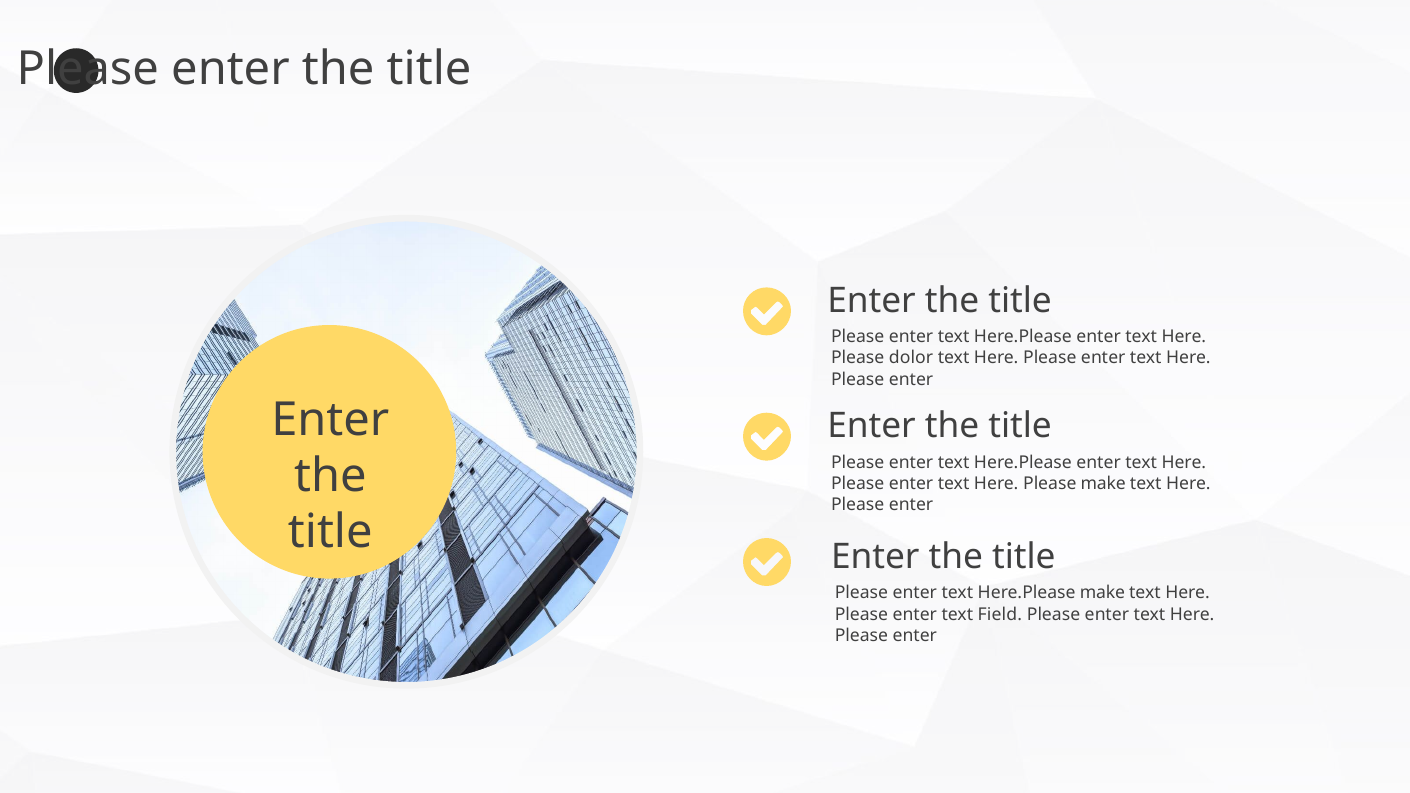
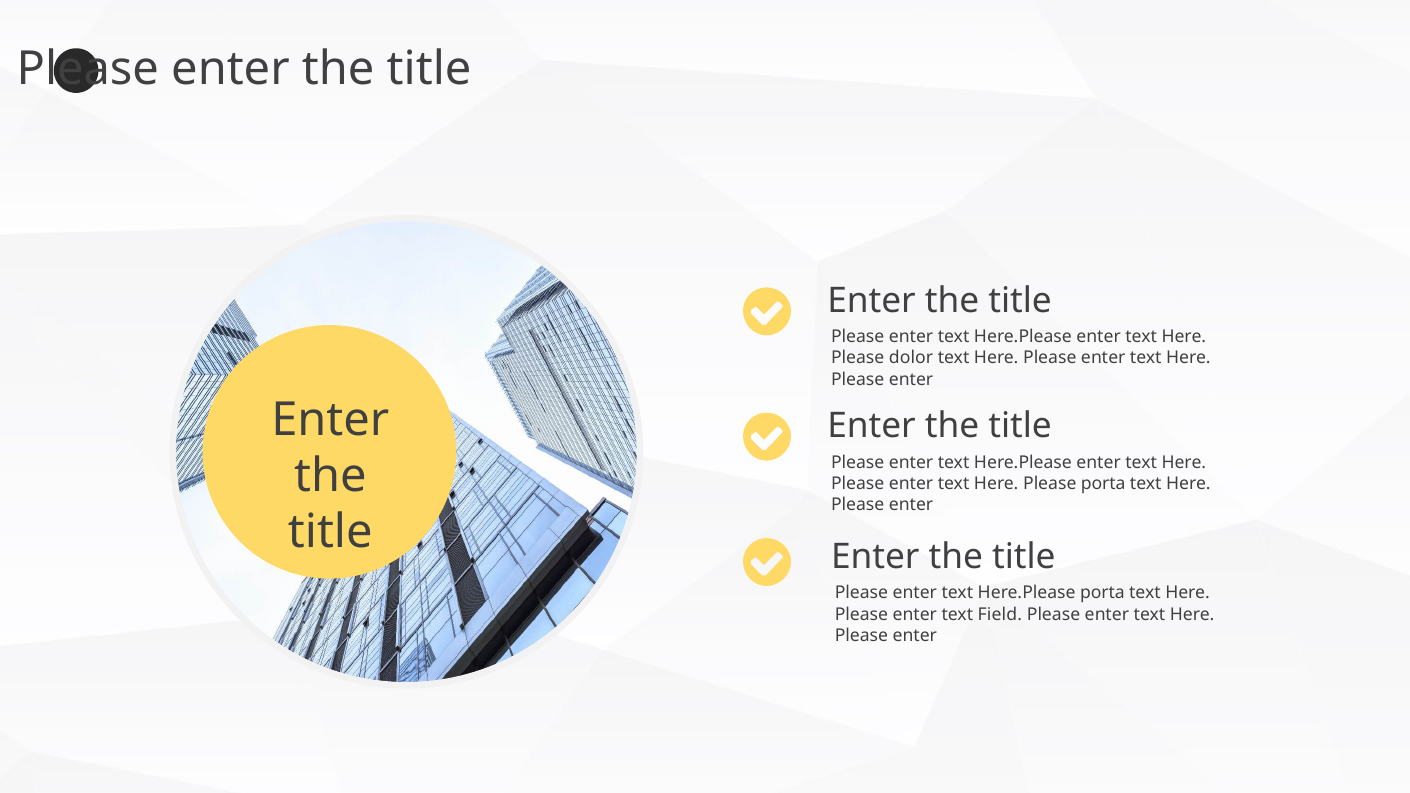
Please make: make -> porta
Here.Please make: make -> porta
